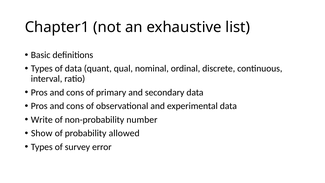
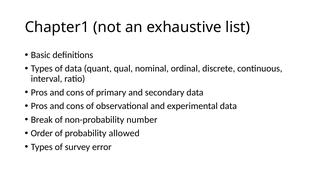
Write: Write -> Break
Show: Show -> Order
